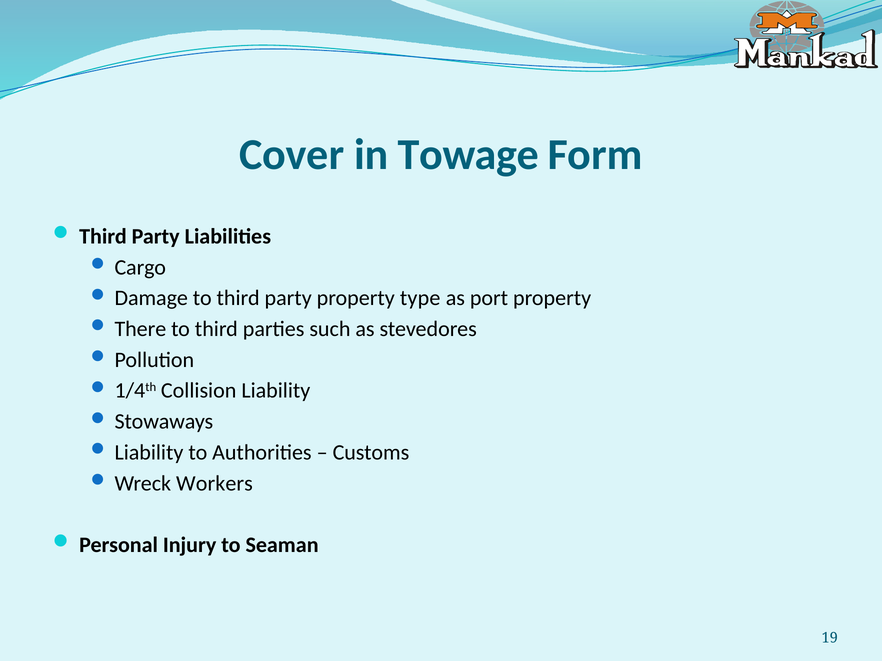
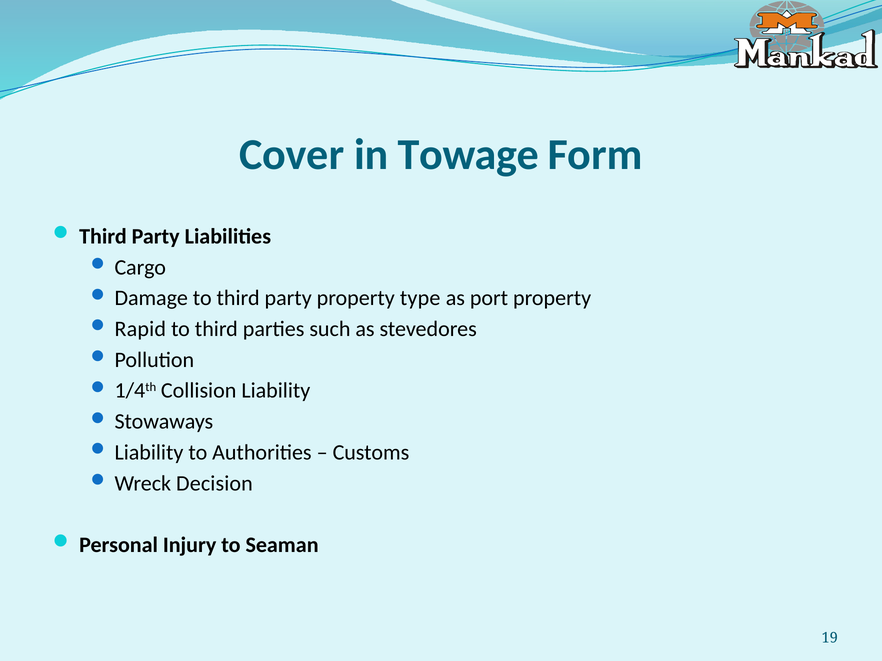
There: There -> Rapid
Workers: Workers -> Decision
